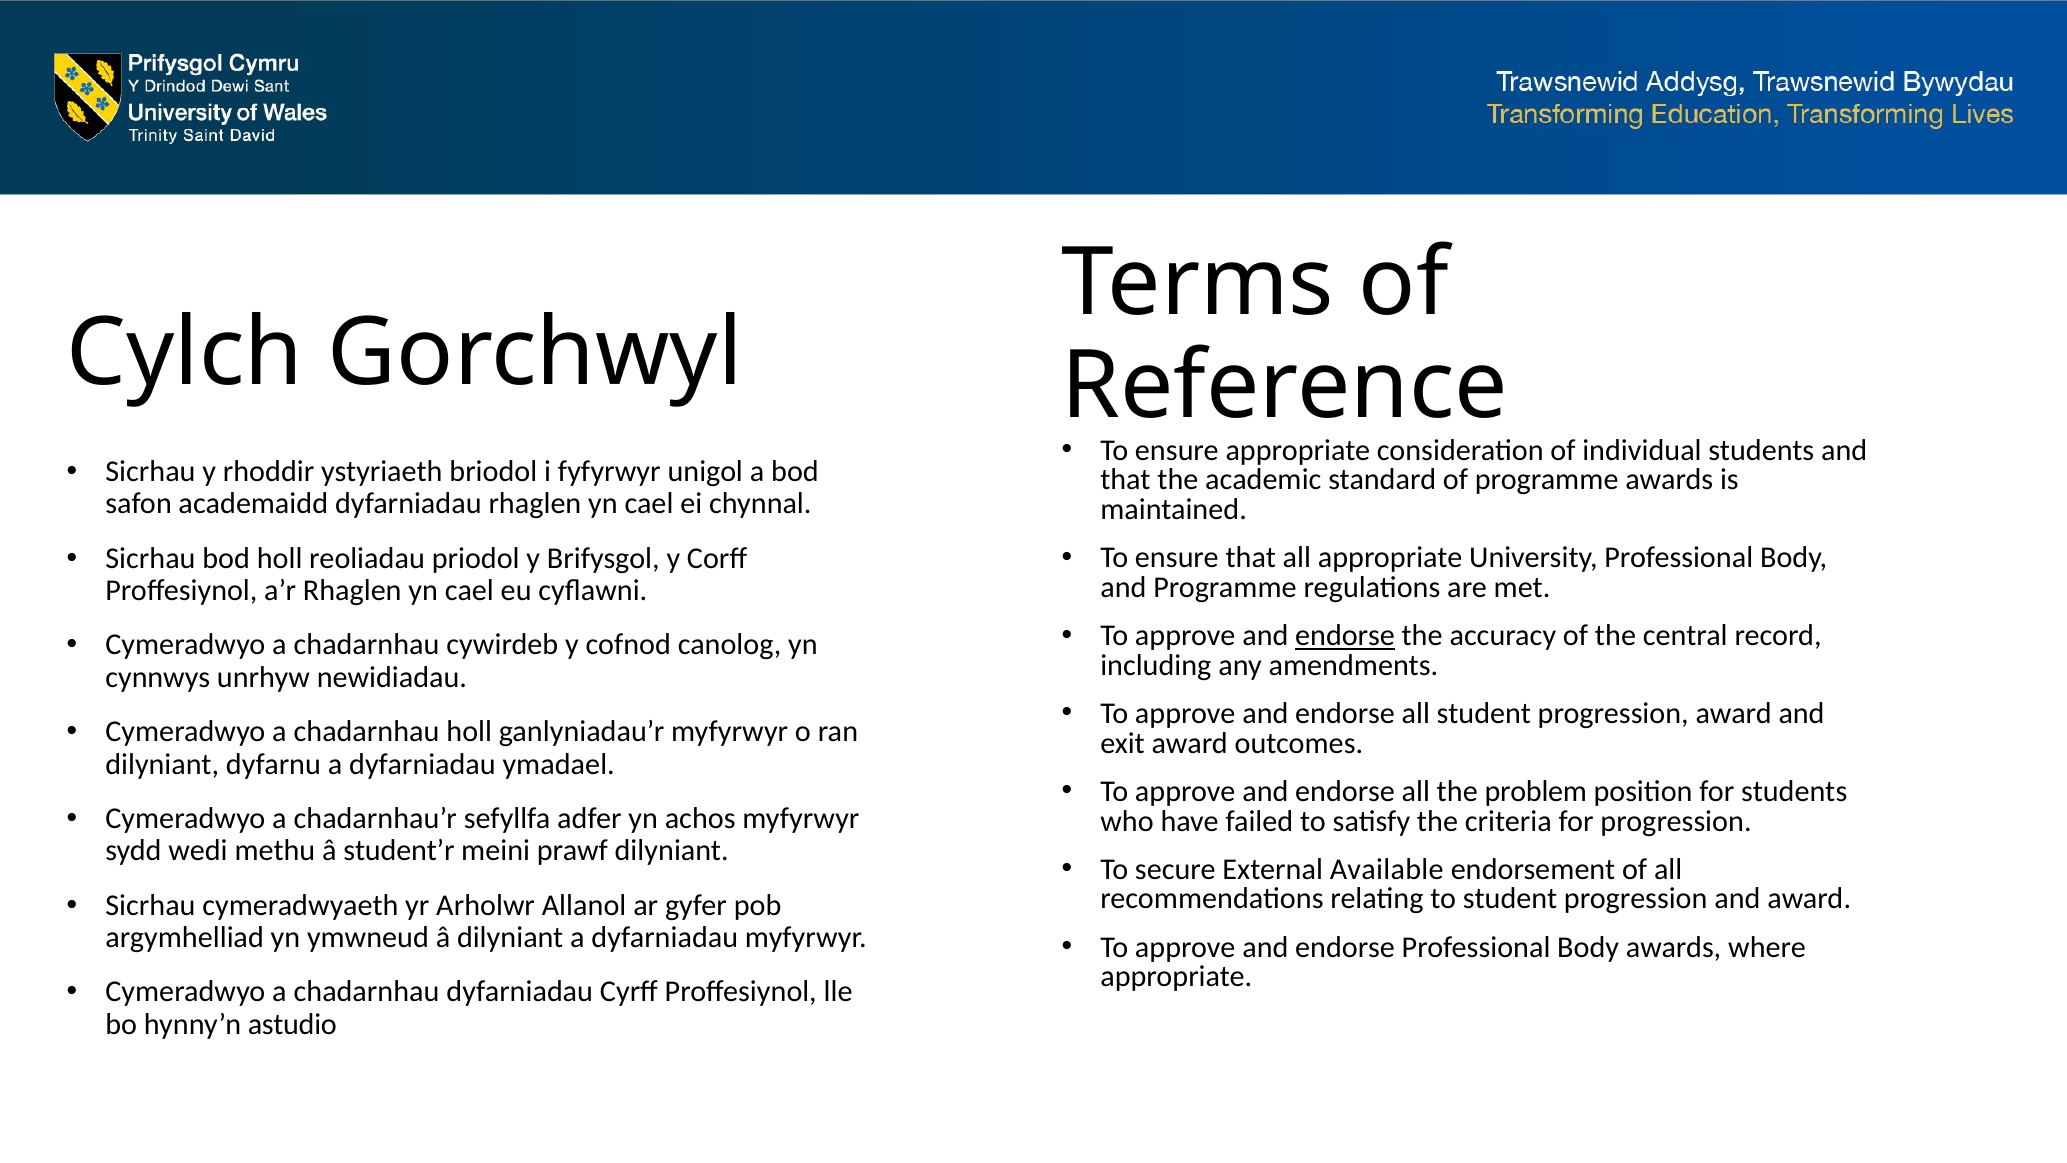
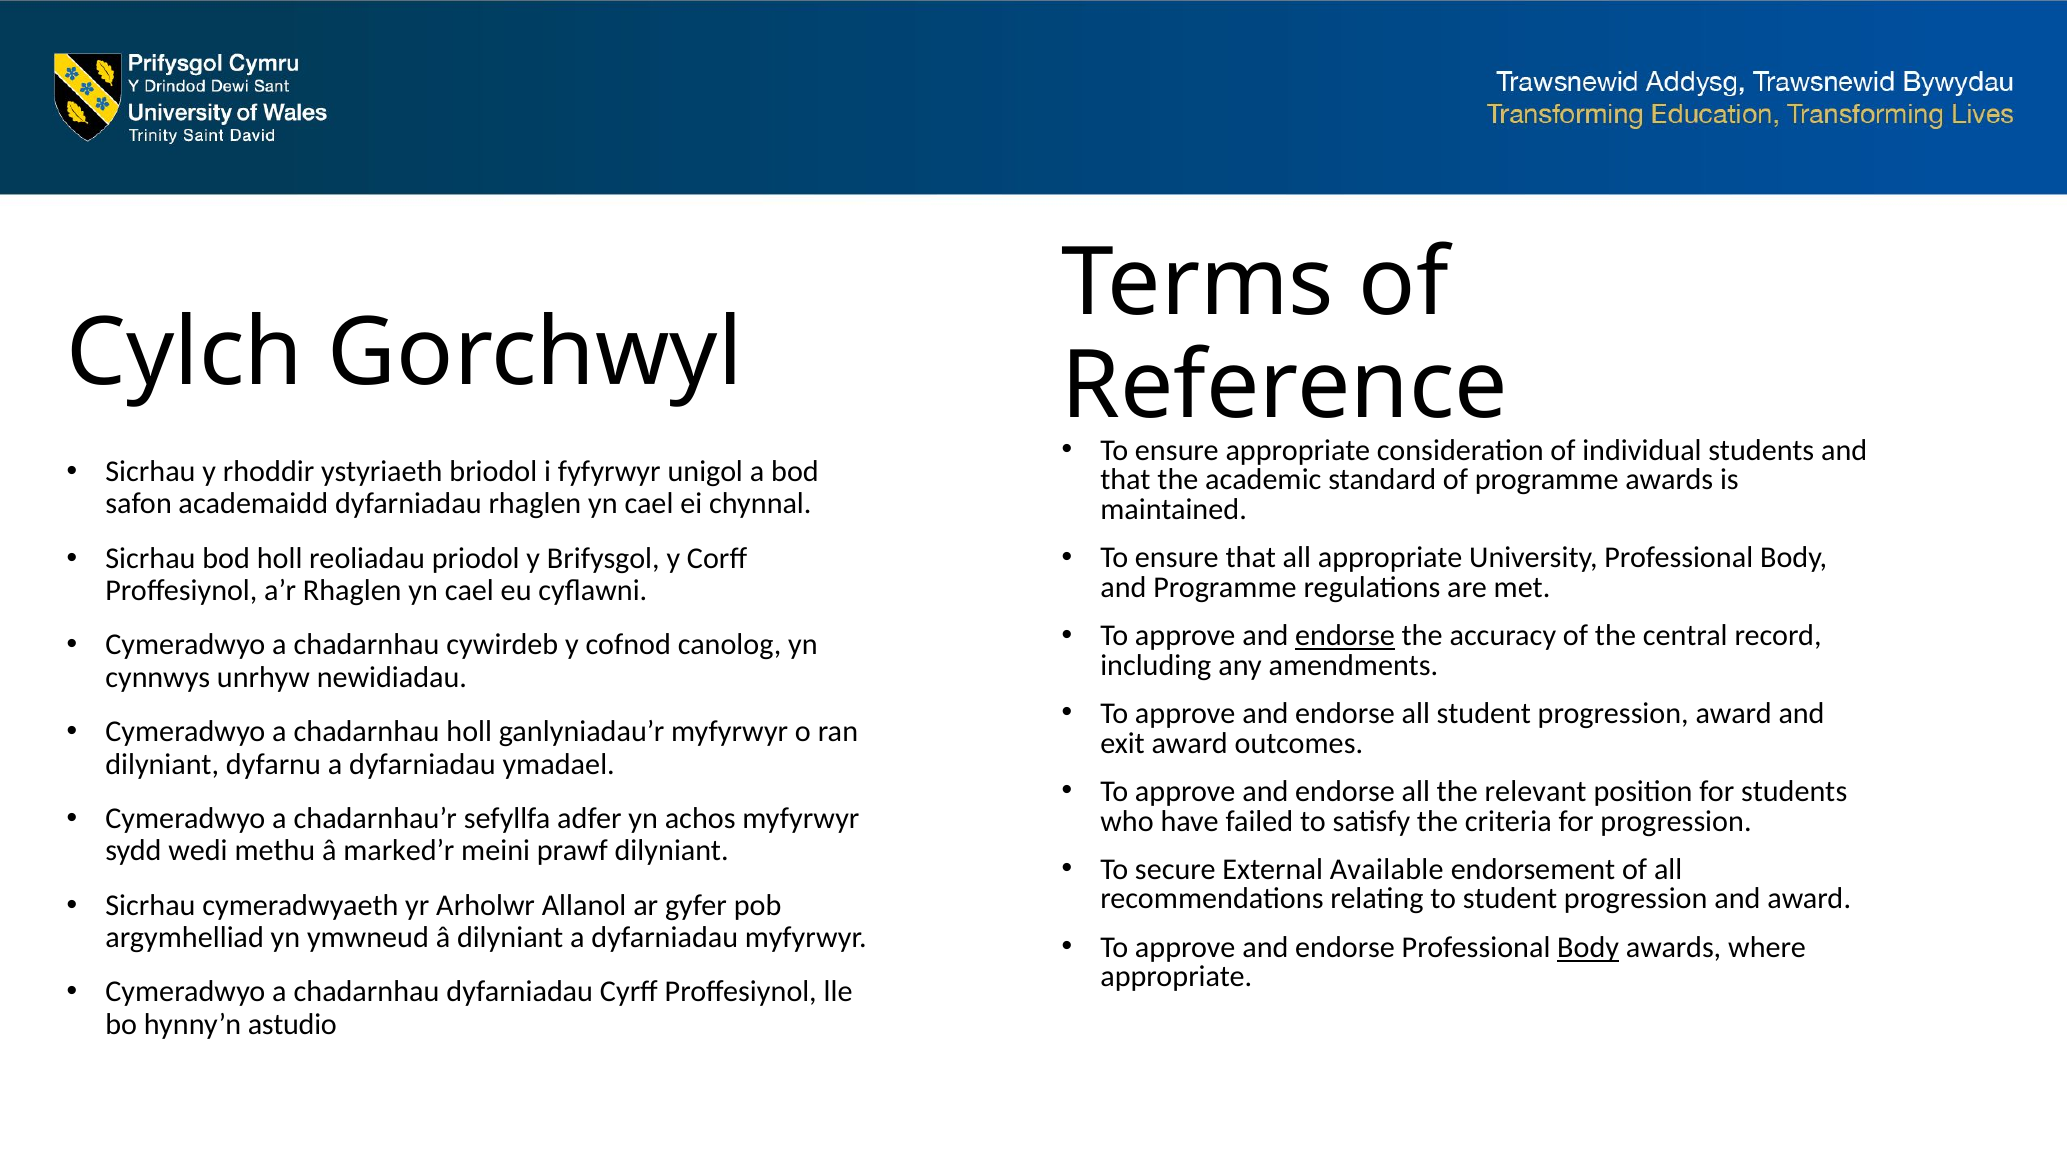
problem: problem -> relevant
student’r: student’r -> marked’r
Body at (1588, 947) underline: none -> present
